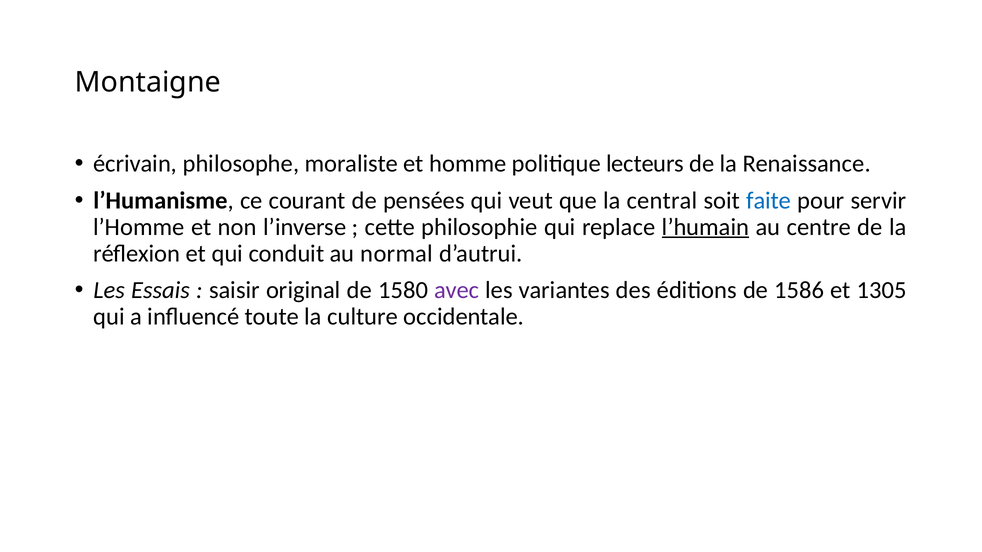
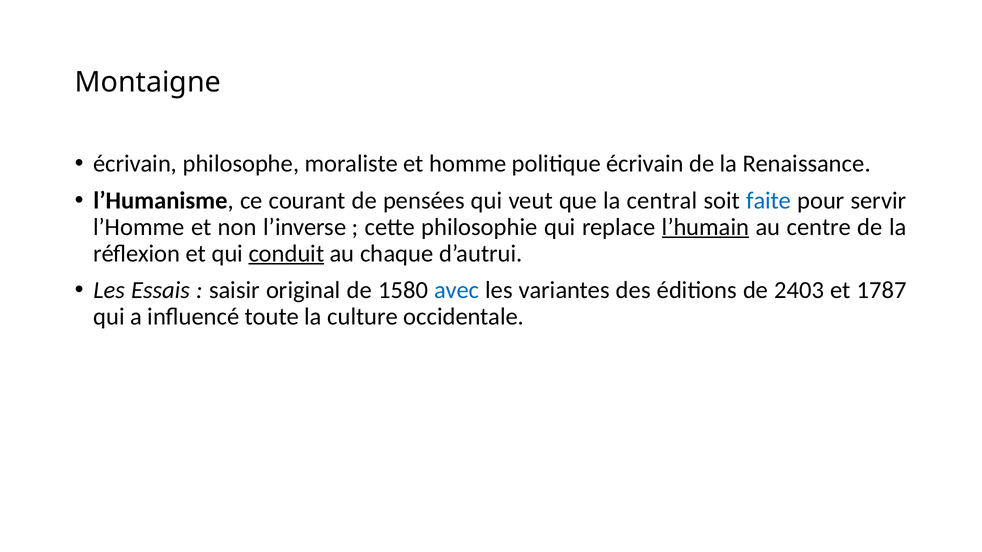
politique lecteurs: lecteurs -> écrivain
conduit underline: none -> present
normal: normal -> chaque
avec colour: purple -> blue
1586: 1586 -> 2403
1305: 1305 -> 1787
